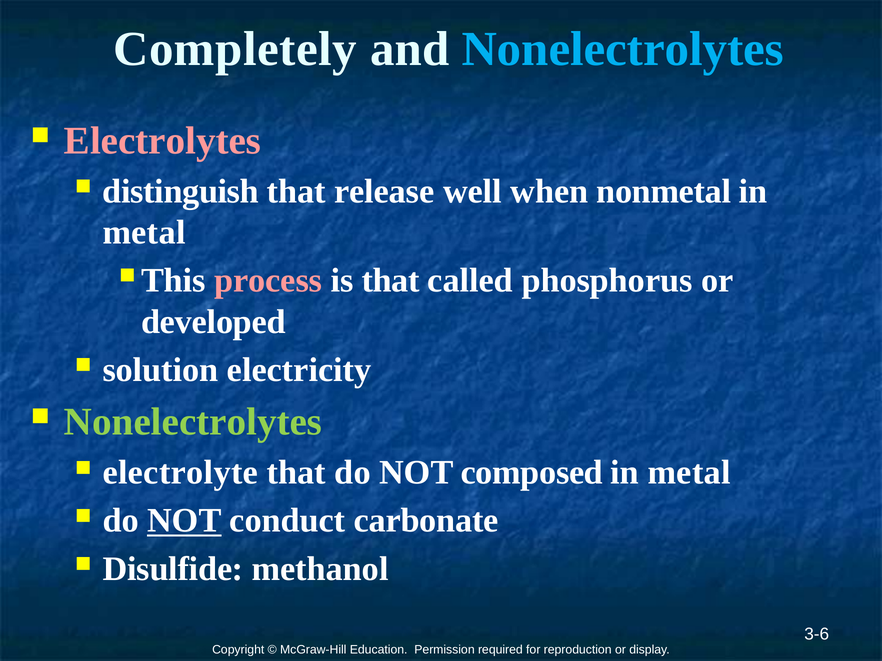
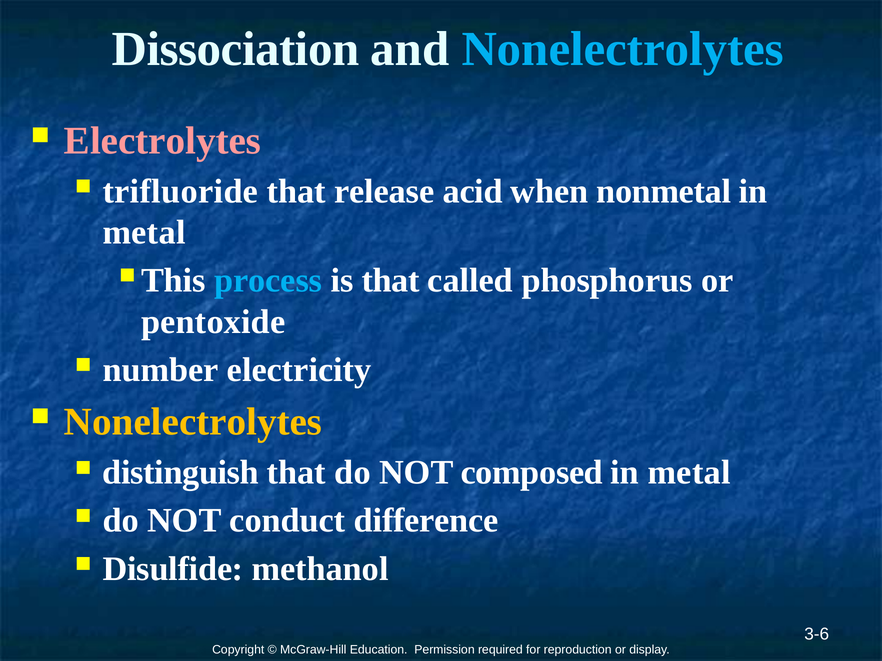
Completely: Completely -> Dissociation
distinguish: distinguish -> trifluoride
well: well -> acid
process colour: pink -> light blue
developed: developed -> pentoxide
solution: solution -> number
Nonelectrolytes at (193, 422) colour: light green -> yellow
electrolyte: electrolyte -> distinguish
NOT at (184, 521) underline: present -> none
carbonate: carbonate -> difference
